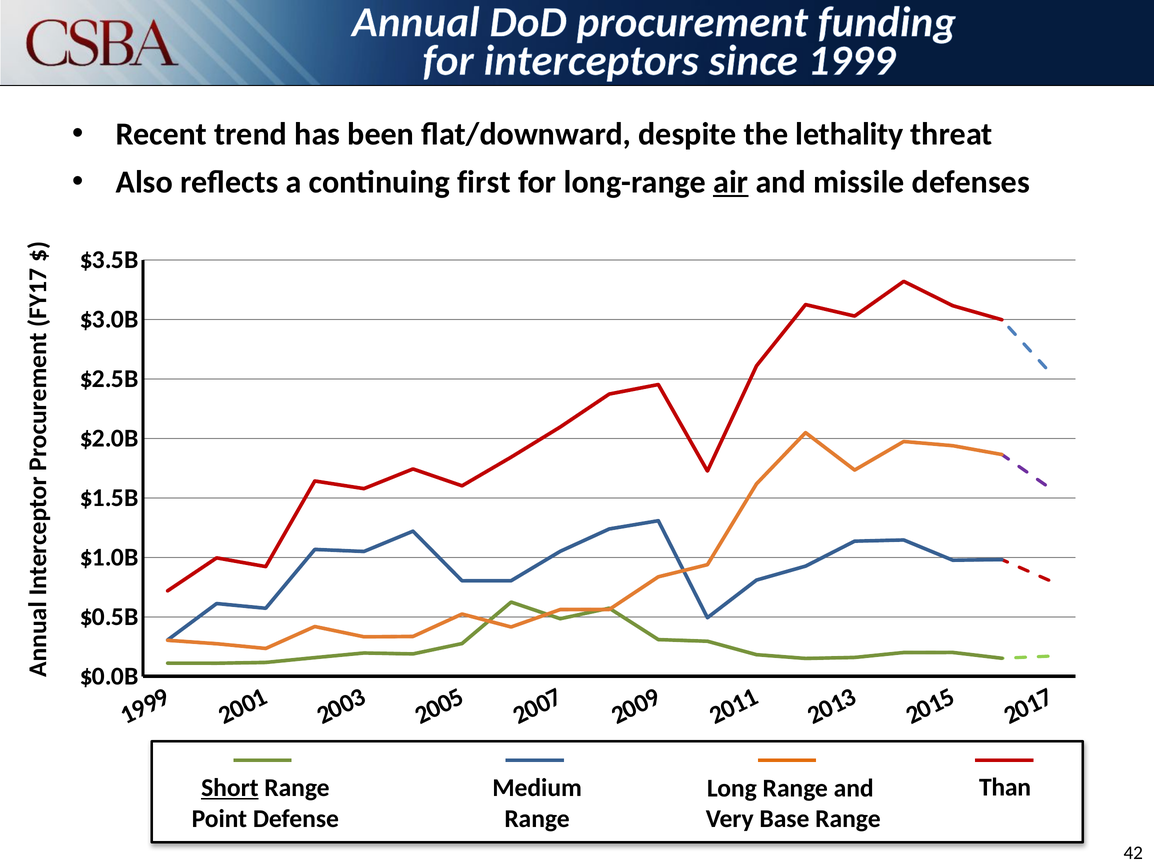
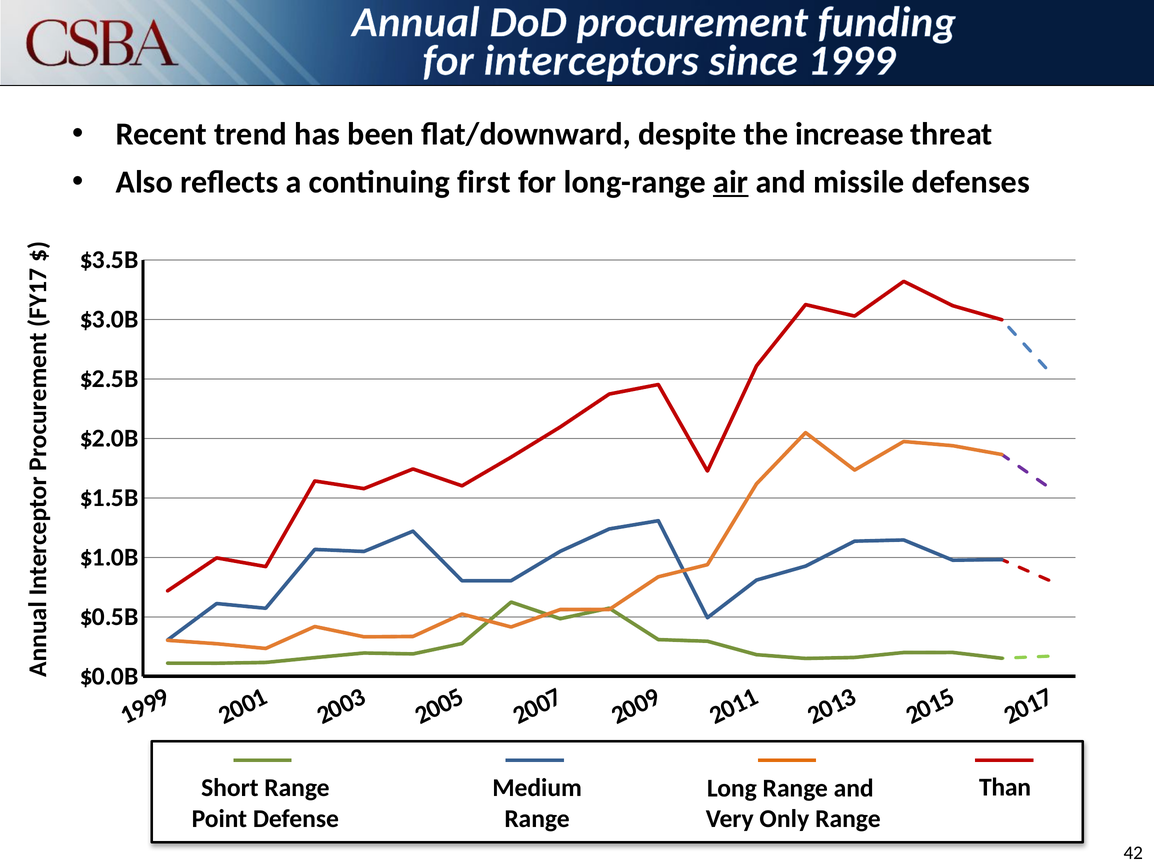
lethality: lethality -> increase
Short underline: present -> none
Base: Base -> Only
